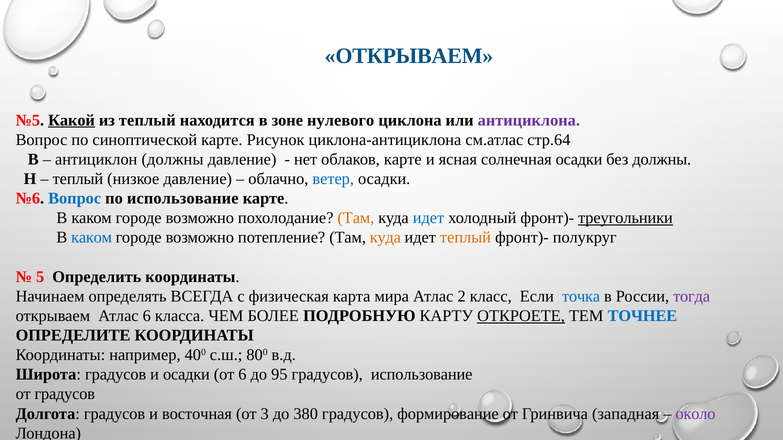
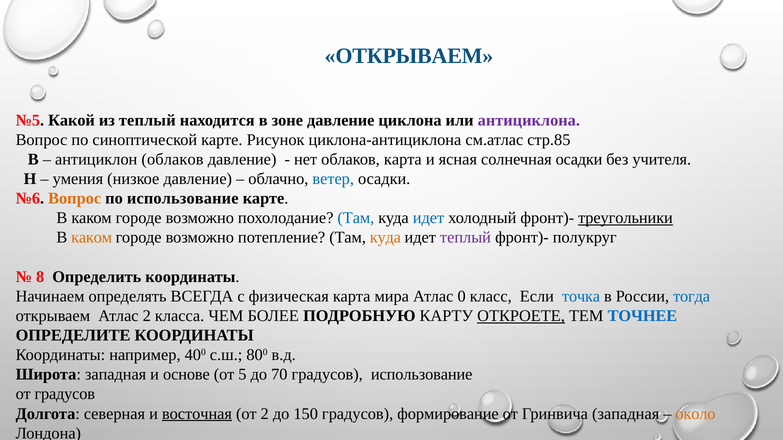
Какой underline: present -> none
зоне нулевого: нулевого -> давление
стр.64: стр.64 -> стр.85
антициклон должны: должны -> облаков
облаков карте: карте -> карта
без должны: должны -> учителя
теплый at (78, 179): теплый -> умения
Вопрос at (75, 199) colour: blue -> orange
Там at (356, 218) colour: orange -> blue
каком at (92, 238) colour: blue -> orange
теплый at (465, 238) colour: orange -> purple
5: 5 -> 8
2: 2 -> 0
тогда colour: purple -> blue
Атлас 6: 6 -> 2
Широта градусов: градусов -> западная
и осадки: осадки -> основе
от 6: 6 -> 5
95: 95 -> 70
Долгота градусов: градусов -> северная
восточная underline: none -> present
от 3: 3 -> 2
380: 380 -> 150
около colour: purple -> orange
